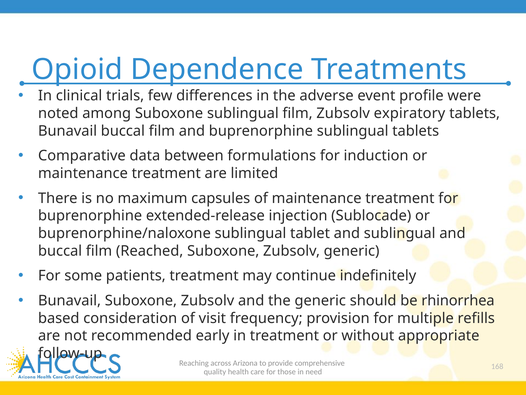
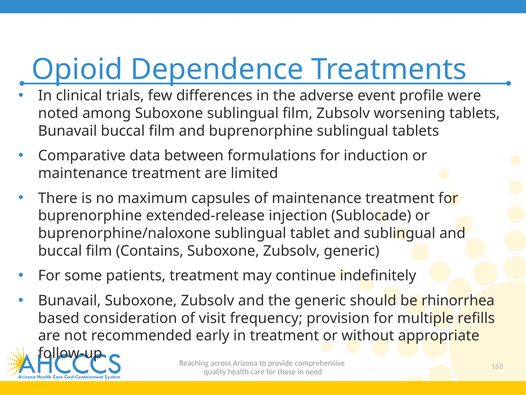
expiratory: expiratory -> worsening
Reached: Reached -> Contains
